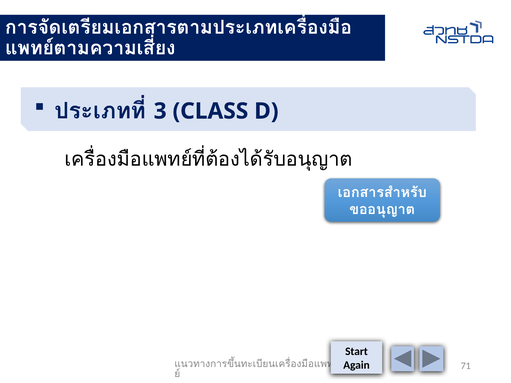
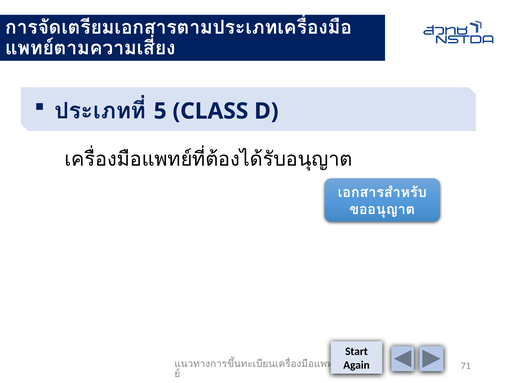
3: 3 -> 5
